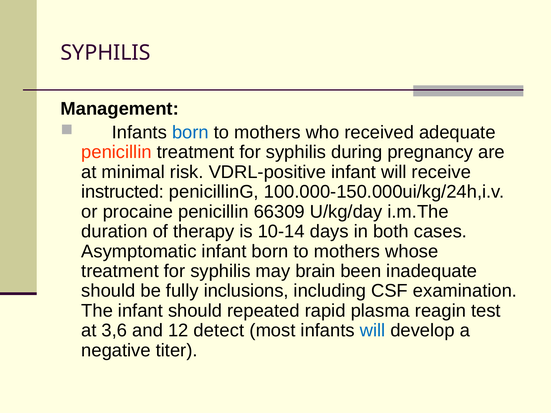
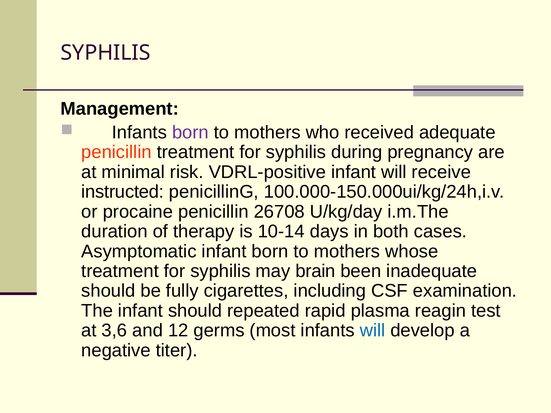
born at (190, 132) colour: blue -> purple
66309: 66309 -> 26708
inclusions: inclusions -> cigarettes
detect: detect -> germs
